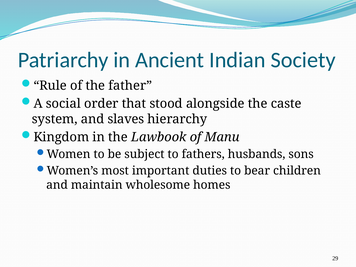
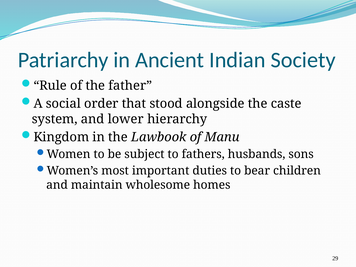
slaves: slaves -> lower
